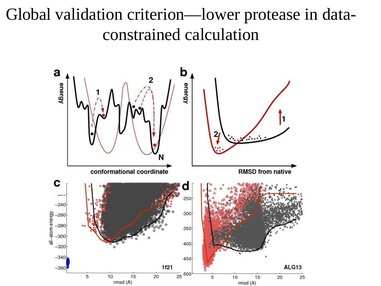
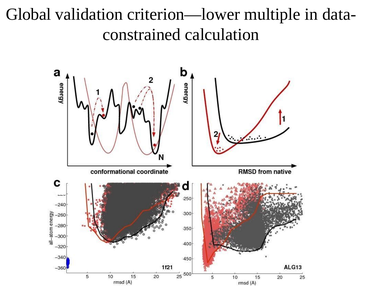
protease: protease -> multiple
